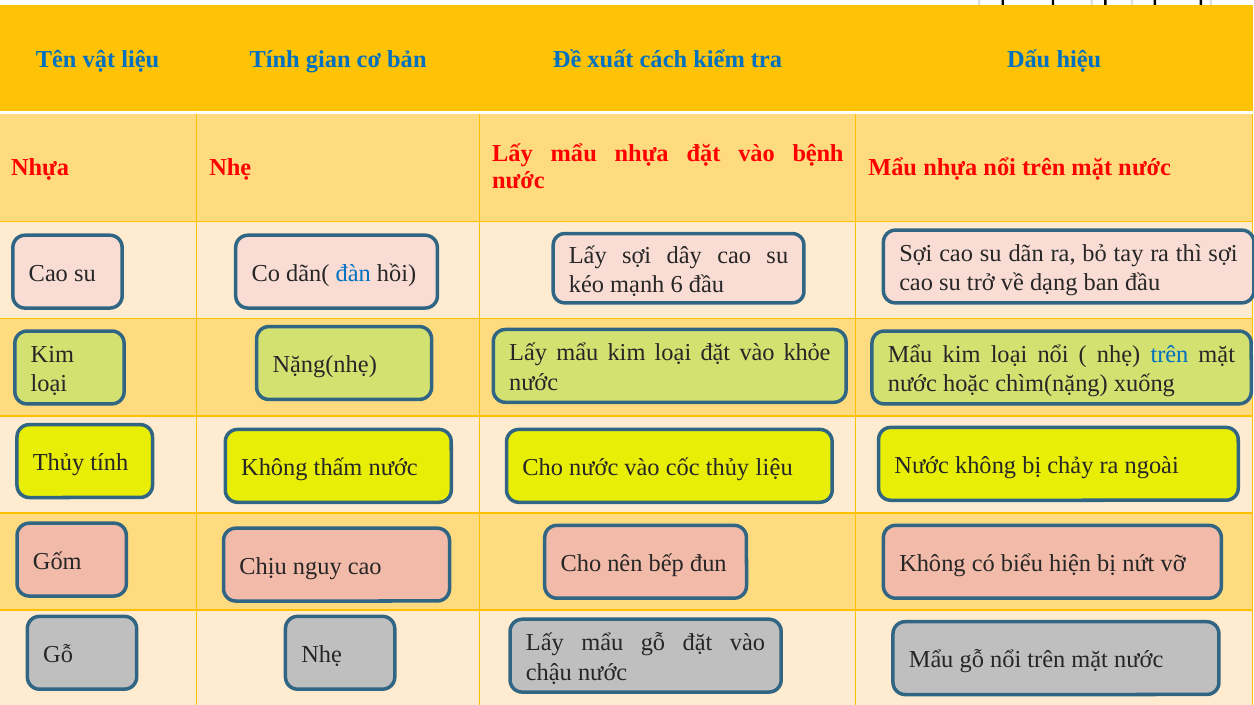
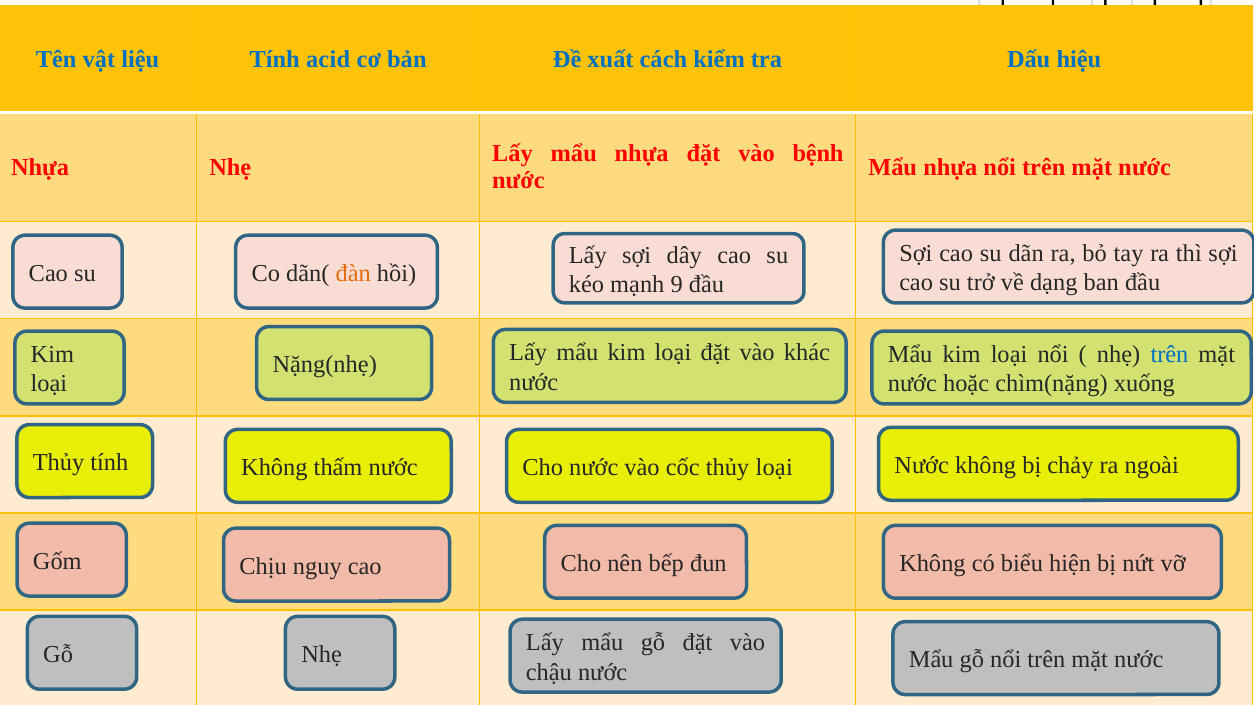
gian: gian -> acid
đàn colour: blue -> orange
6: 6 -> 9
khỏe: khỏe -> khác
thủy liệu: liệu -> loại
